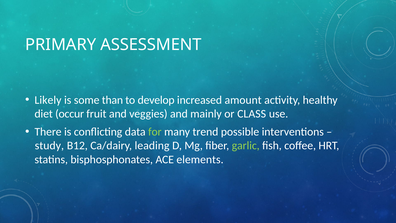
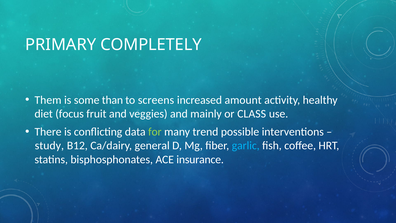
ASSESSMENT: ASSESSMENT -> COMPLETELY
Likely: Likely -> Them
develop: develop -> screens
occur: occur -> focus
leading: leading -> general
garlic colour: light green -> light blue
elements: elements -> insurance
